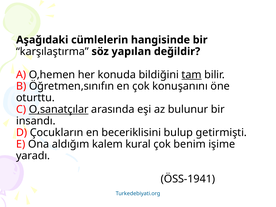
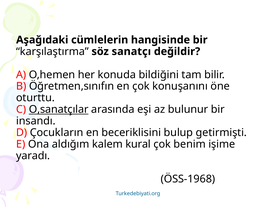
yapılan: yapılan -> sanatçı
tam underline: present -> none
ÖSS-1941: ÖSS-1941 -> ÖSS-1968
